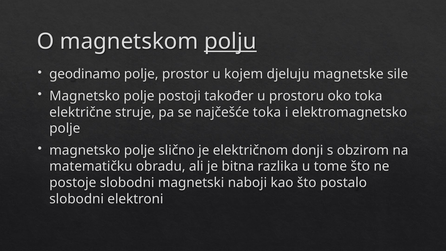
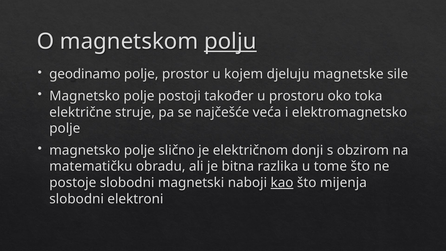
najčešće toka: toka -> veća
kao underline: none -> present
postalo: postalo -> mijenja
